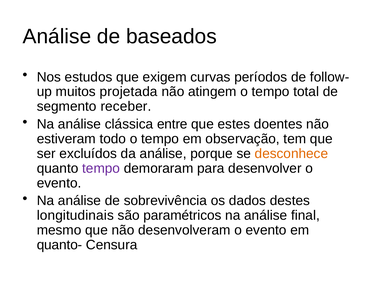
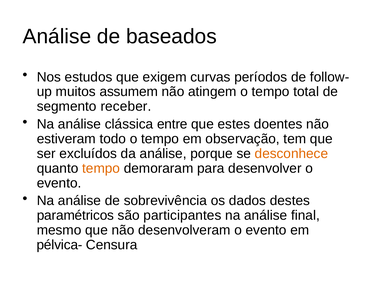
projetada: projetada -> assumem
tempo at (101, 168) colour: purple -> orange
longitudinais: longitudinais -> paramétricos
paramétricos: paramétricos -> participantes
quanto-: quanto- -> pélvica-
